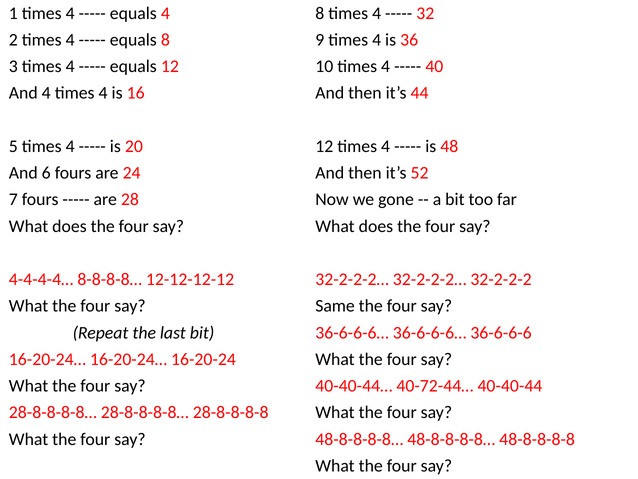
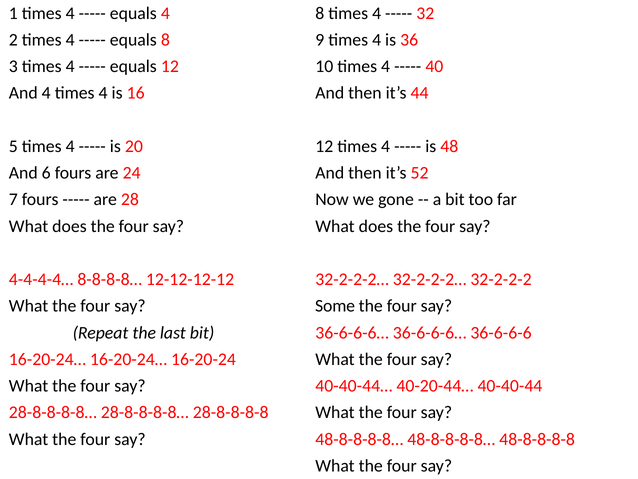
Same: Same -> Some
40-72-44…: 40-72-44… -> 40-20-44…
